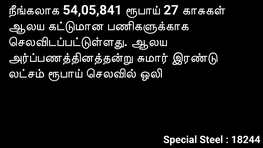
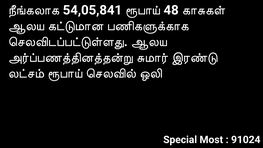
27: 27 -> 48
Steel: Steel -> Most
18244: 18244 -> 91024
